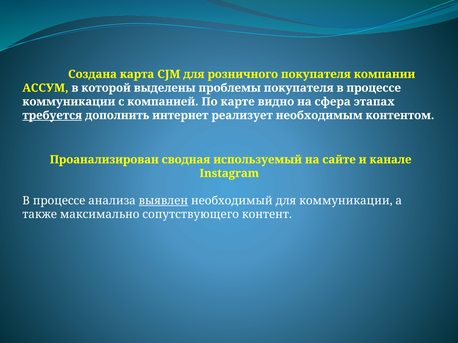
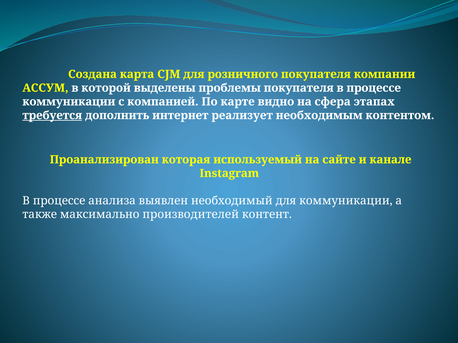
сводная: сводная -> которая
выявлен underline: present -> none
сопутствующего: сопутствующего -> производителей
